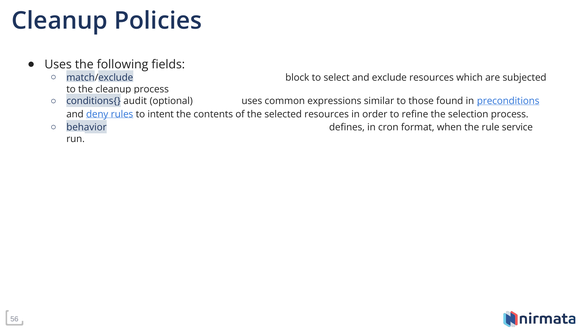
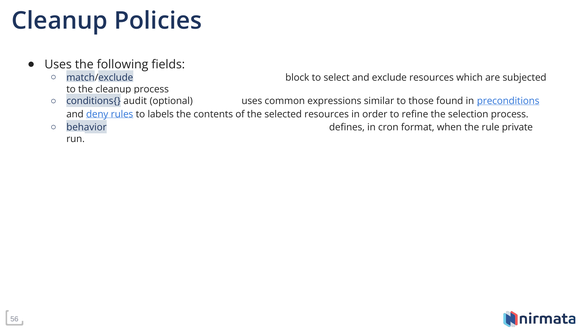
intent: intent -> labels
service: service -> private
